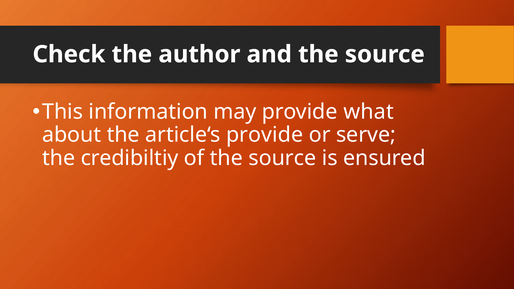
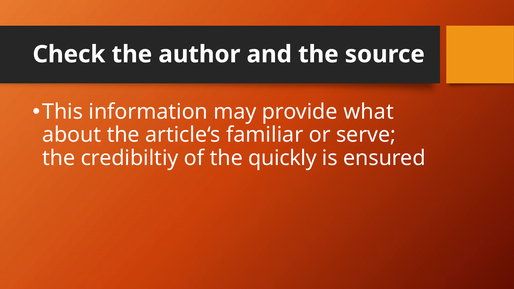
article‘s provide: provide -> familiar
of the source: source -> quickly
